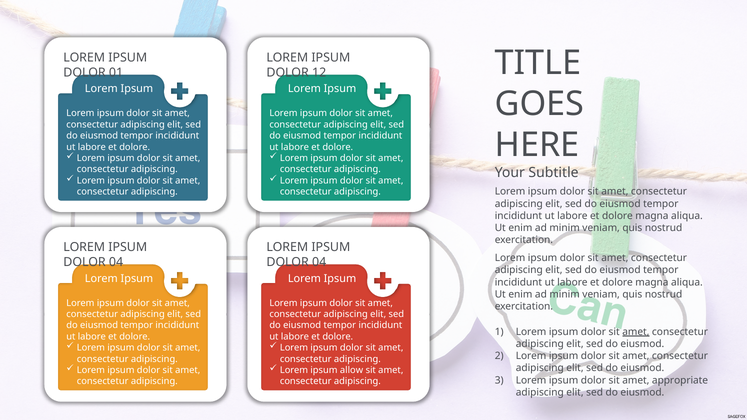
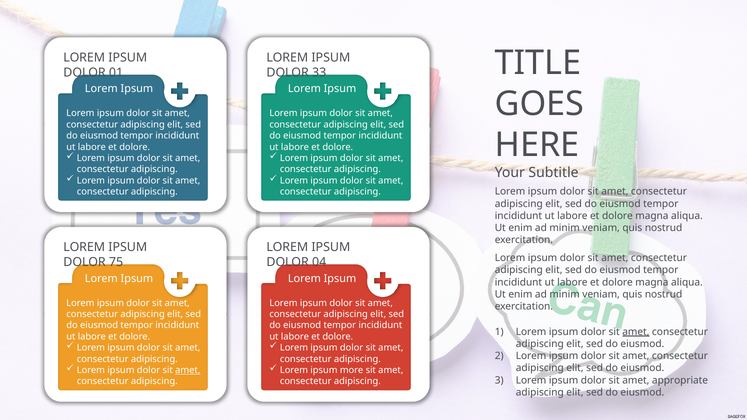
12: 12 -> 33
04 at (116, 262): 04 -> 75
amet at (188, 370) underline: none -> present
allow: allow -> more
